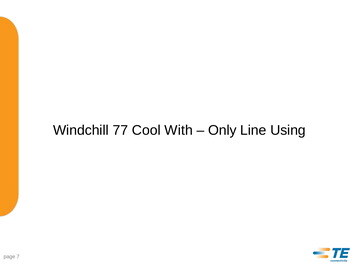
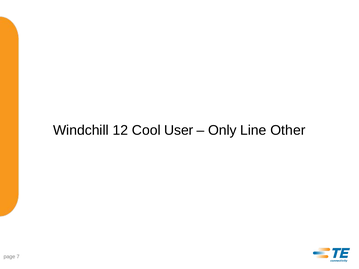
77: 77 -> 12
With: With -> User
Using: Using -> Other
